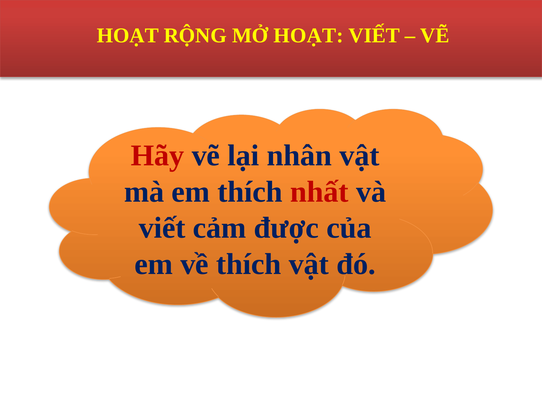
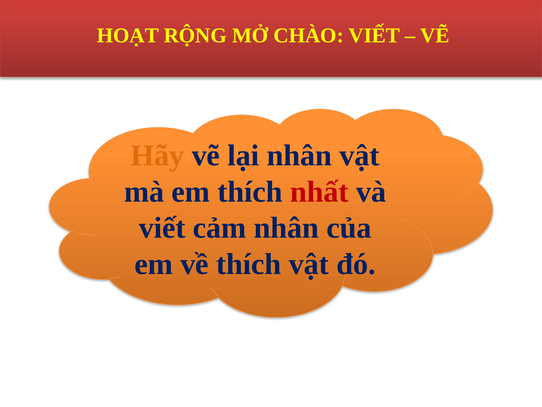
MỞ HOẠT: HOẠT -> CHÀO
Hãy colour: red -> orange
cảm được: được -> nhân
